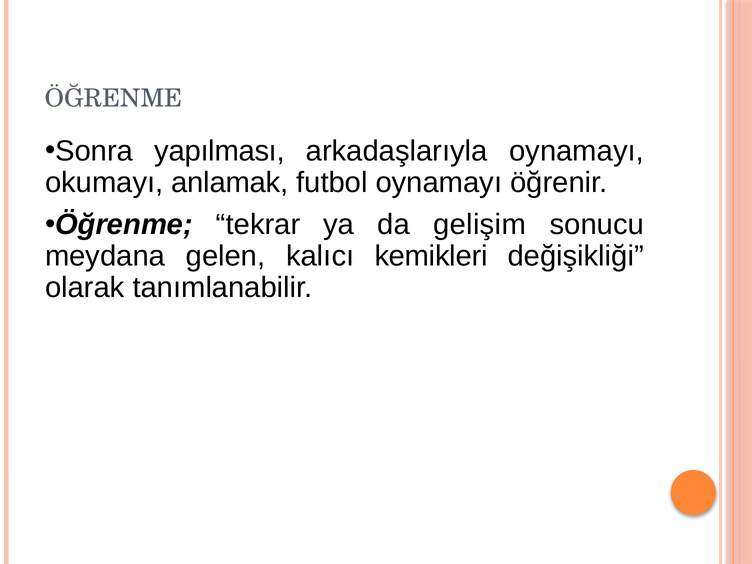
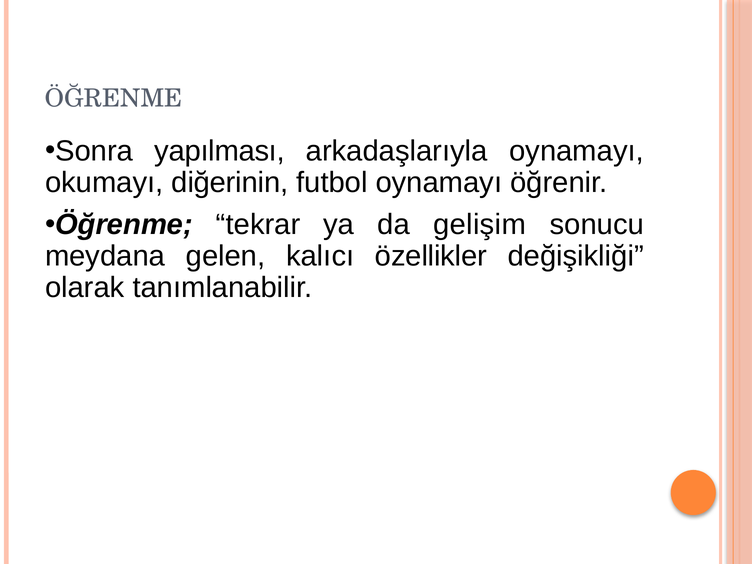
anlamak: anlamak -> diğerinin
kemikleri: kemikleri -> özellikler
